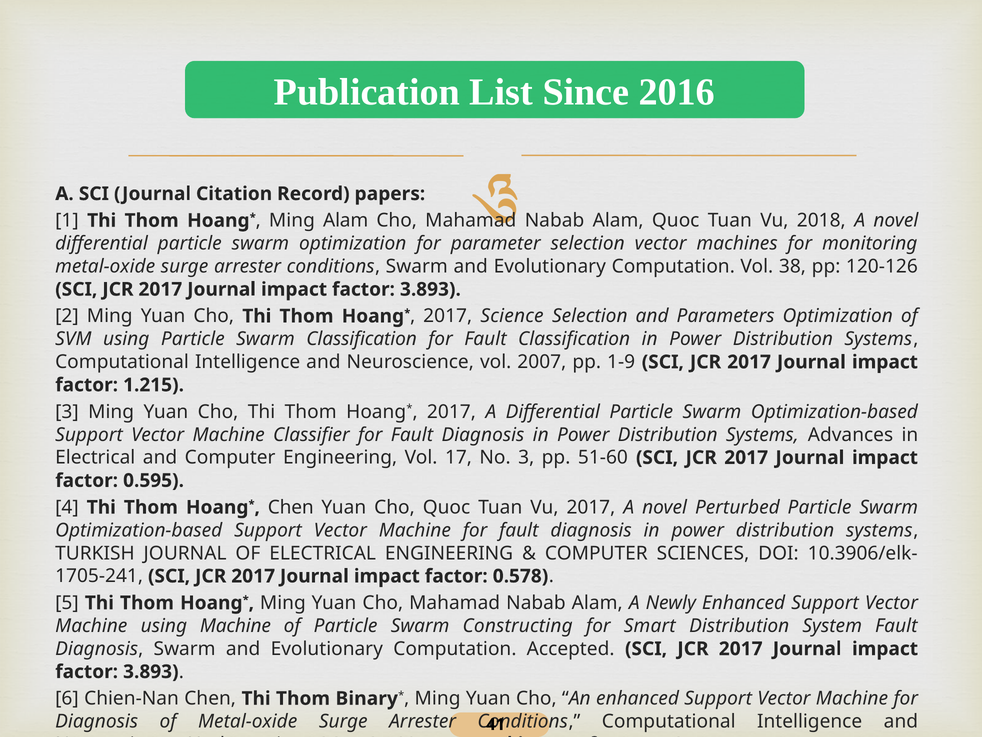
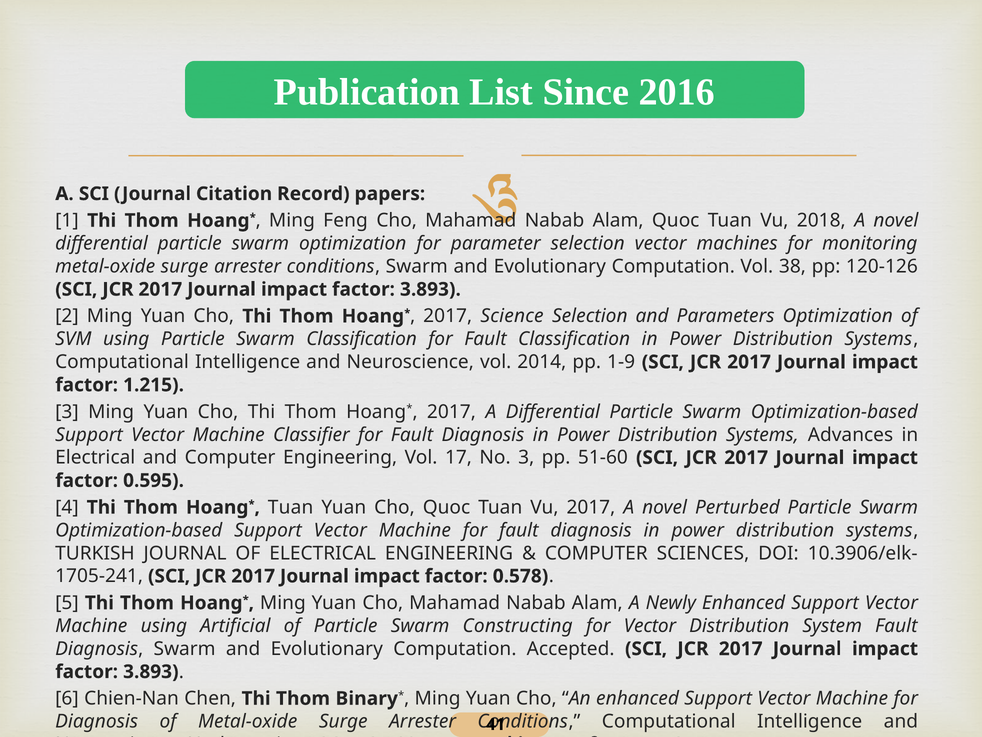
Ming Alam: Alam -> Feng
2007: 2007 -> 2014
Chen at (291, 507): Chen -> Tuan
using Machine: Machine -> Artificial
for Smart: Smart -> Vector
